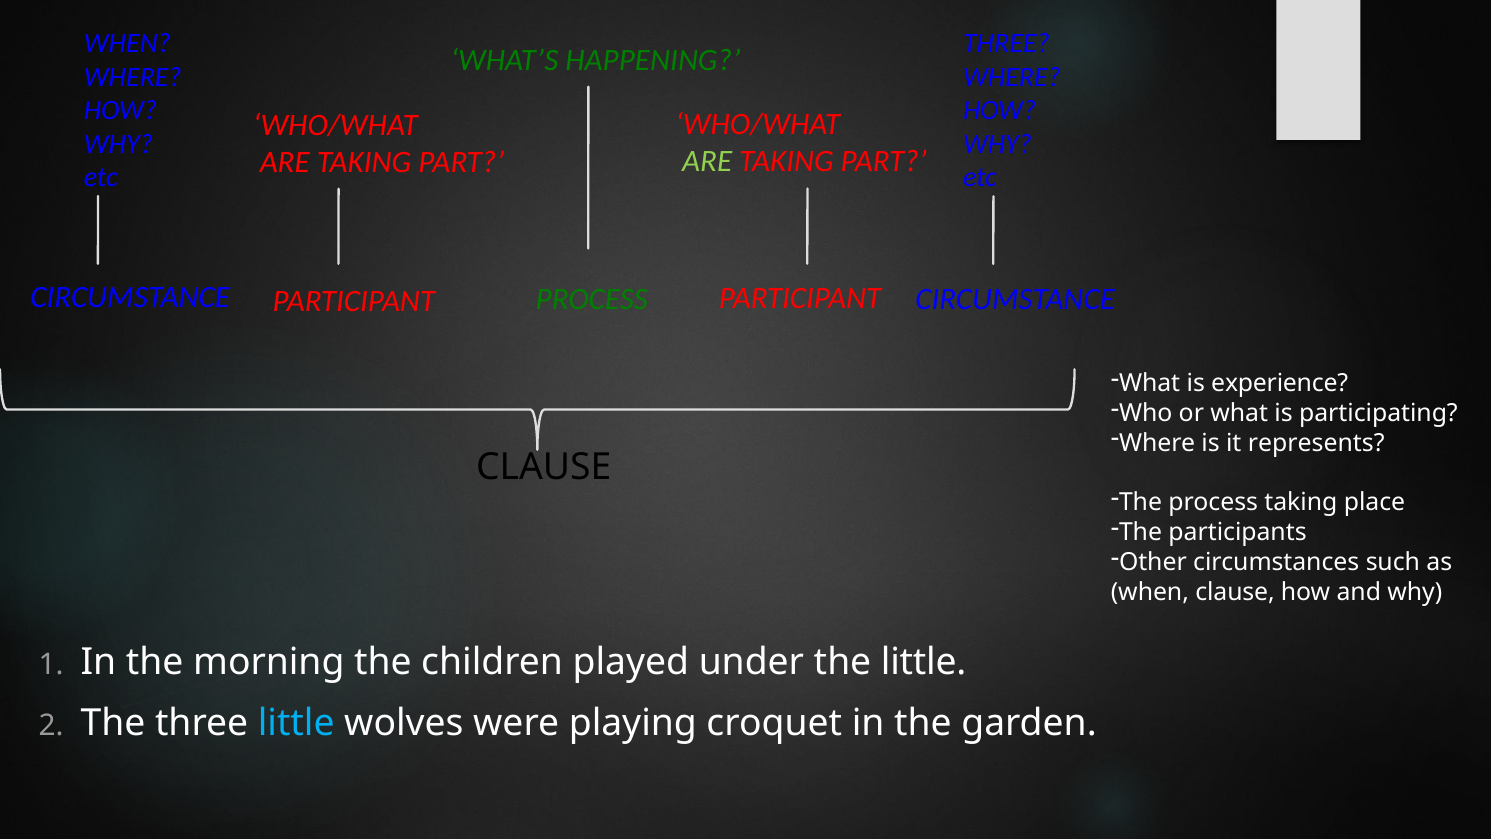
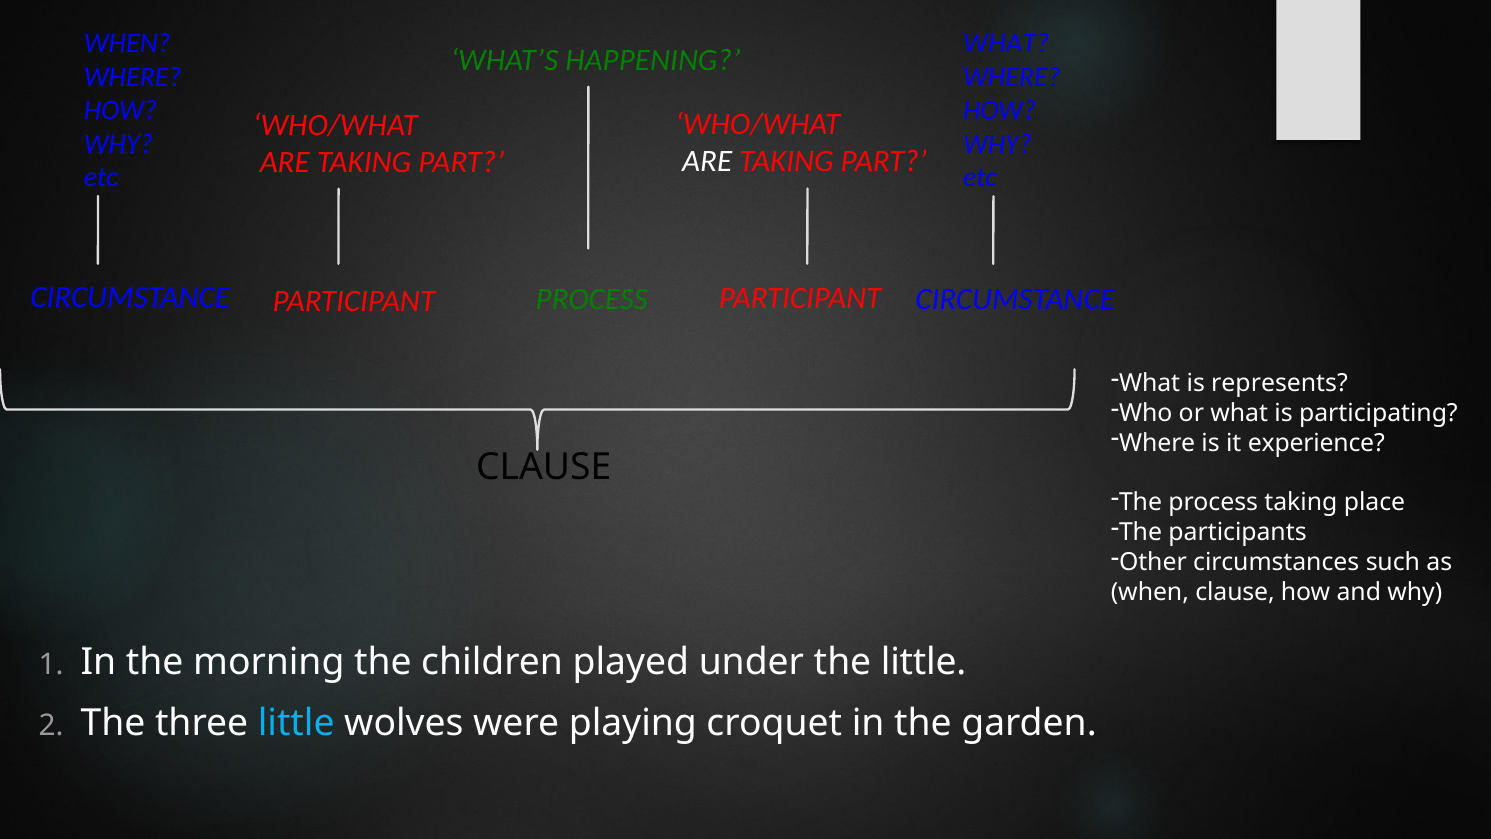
THREE at (1006, 43): THREE -> WHAT
ARE at (707, 161) colour: light green -> white
experience: experience -> represents
represents: represents -> experience
